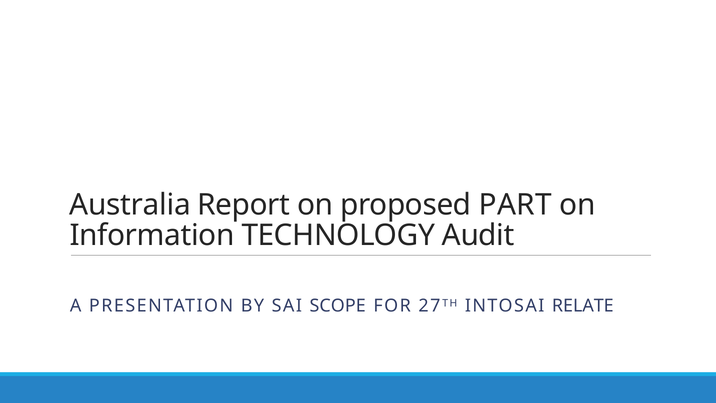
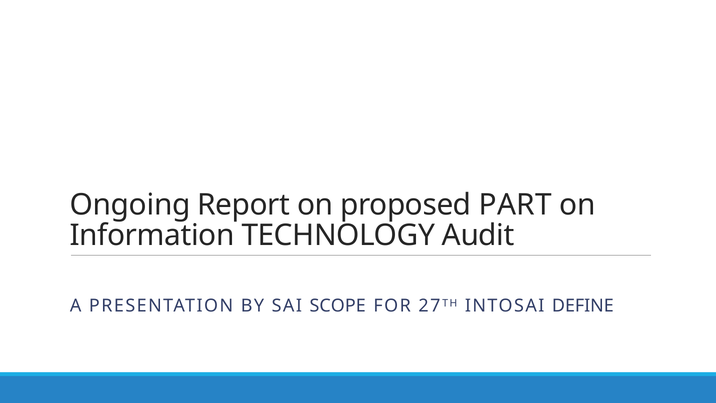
Australia: Australia -> Ongoing
RELATE: RELATE -> DEFINE
